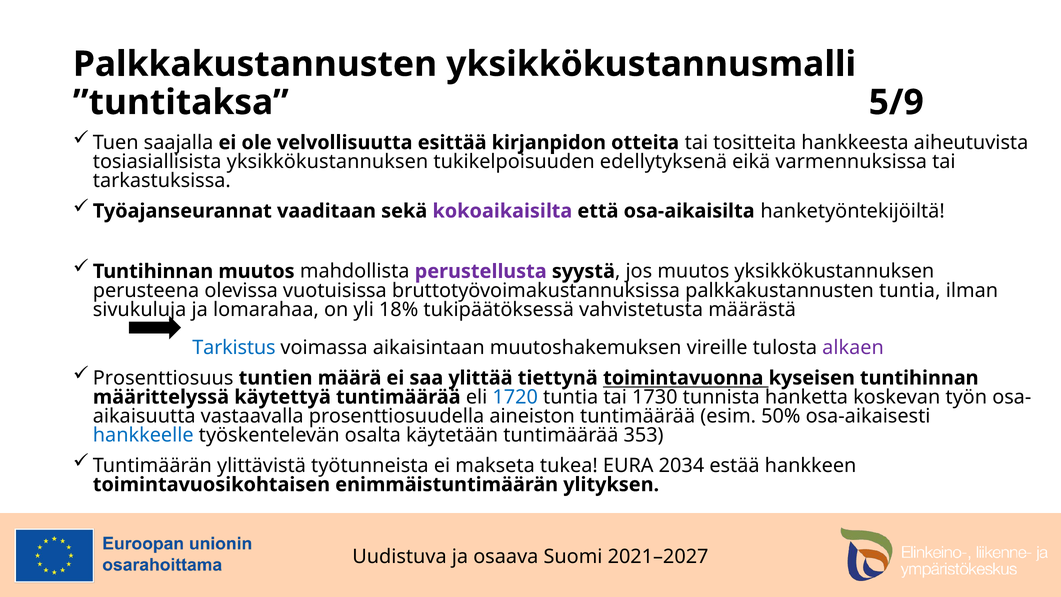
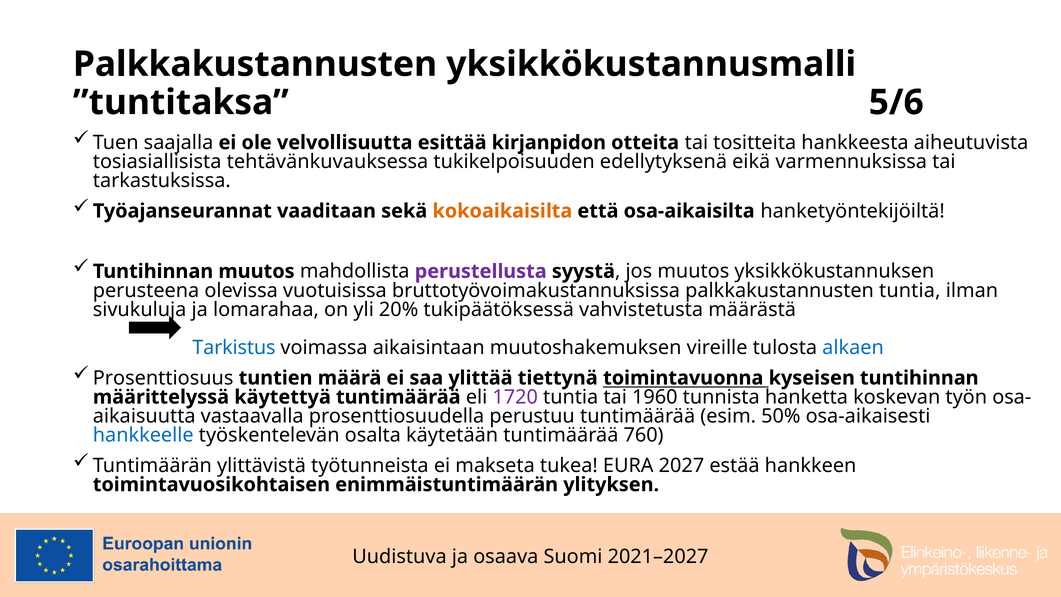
5/9: 5/9 -> 5/6
tosiasiallisista yksikkökustannuksen: yksikkökustannuksen -> tehtävänkuvauksessa
kokoaikaisilta colour: purple -> orange
18%: 18% -> 20%
alkaen colour: purple -> blue
1720 colour: blue -> purple
1730: 1730 -> 1960
aineiston: aineiston -> perustuu
353: 353 -> 760
2034: 2034 -> 2027
